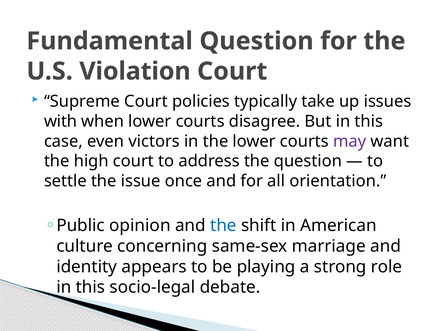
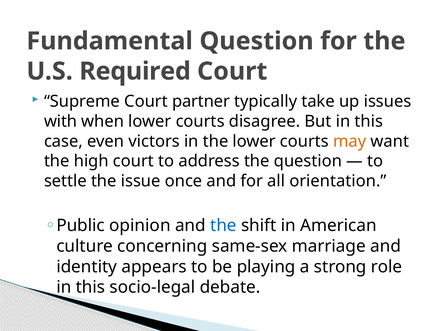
Violation: Violation -> Required
policies: policies -> partner
may colour: purple -> orange
